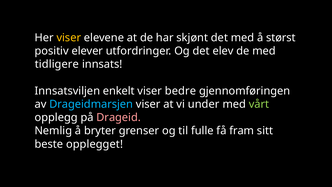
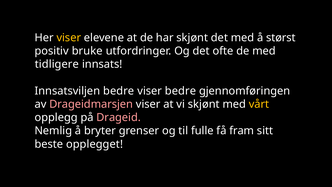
elever: elever -> bruke
elev: elev -> ofte
Innsatsviljen enkelt: enkelt -> bedre
Drageidmarsjen colour: light blue -> pink
vi under: under -> skjønt
vårt colour: light green -> yellow
